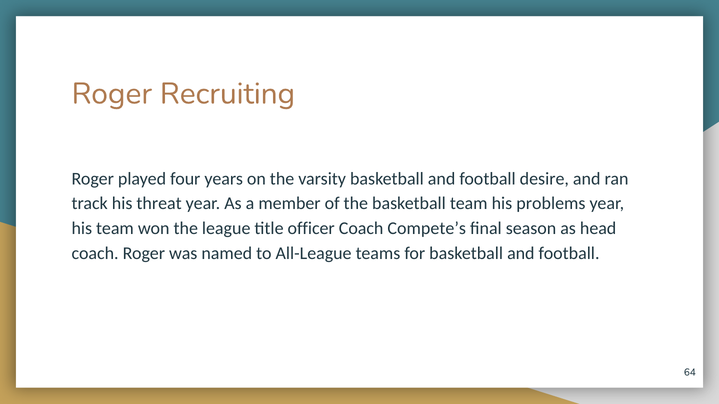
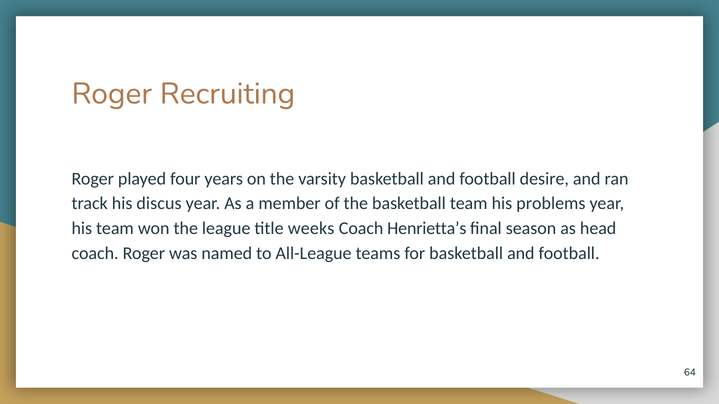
threat: threat -> discus
officer: officer -> weeks
Compete’s: Compete’s -> Henrietta’s
